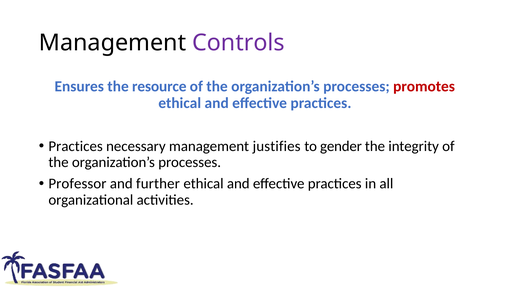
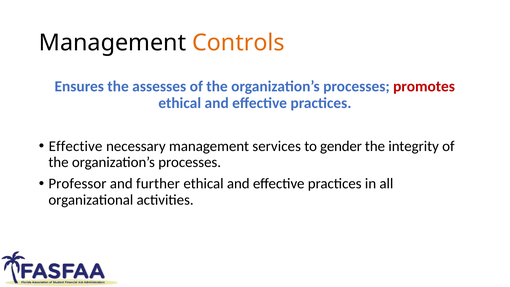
Controls colour: purple -> orange
resource: resource -> assesses
Practices at (76, 146): Practices -> Effective
justifies: justifies -> services
